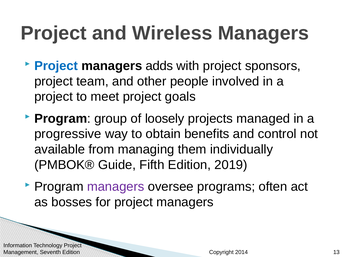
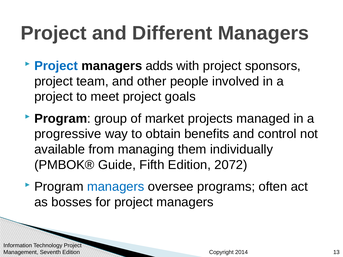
Wireless: Wireless -> Different
loosely: loosely -> market
2019: 2019 -> 2072
managers at (116, 187) colour: purple -> blue
